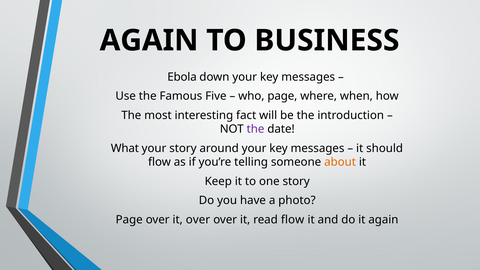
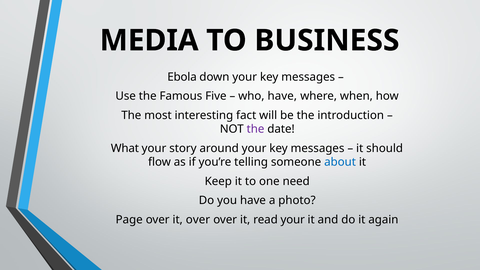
AGAIN at (149, 40): AGAIN -> MEDIA
who page: page -> have
about colour: orange -> blue
one story: story -> need
read flow: flow -> your
